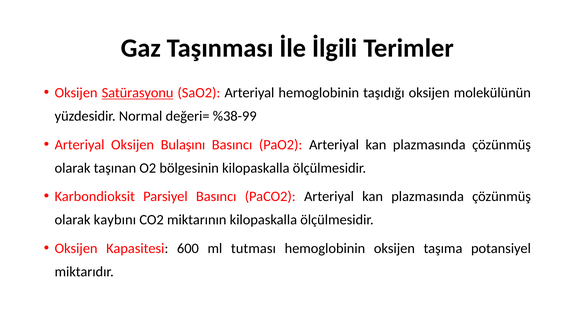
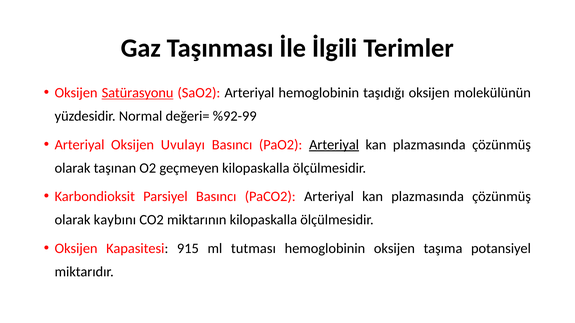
%38-99: %38-99 -> %92-99
Bulaşını: Bulaşını -> Uvulayı
Arteriyal at (334, 145) underline: none -> present
bölgesinin: bölgesinin -> geçmeyen
600: 600 -> 915
